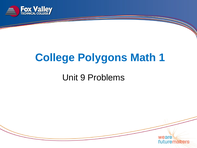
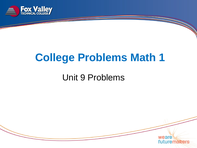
College Polygons: Polygons -> Problems
